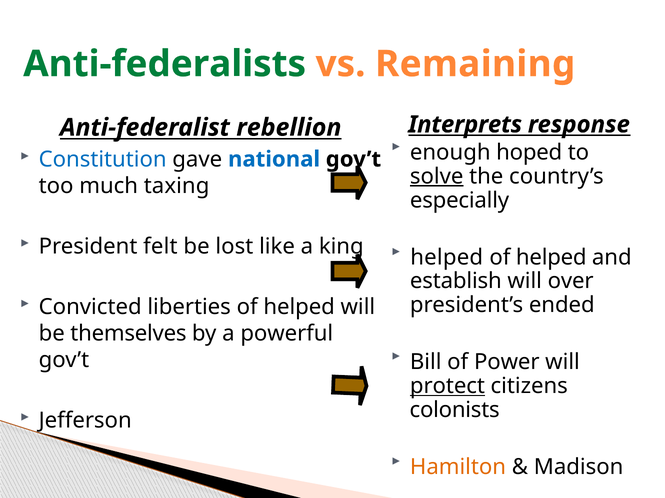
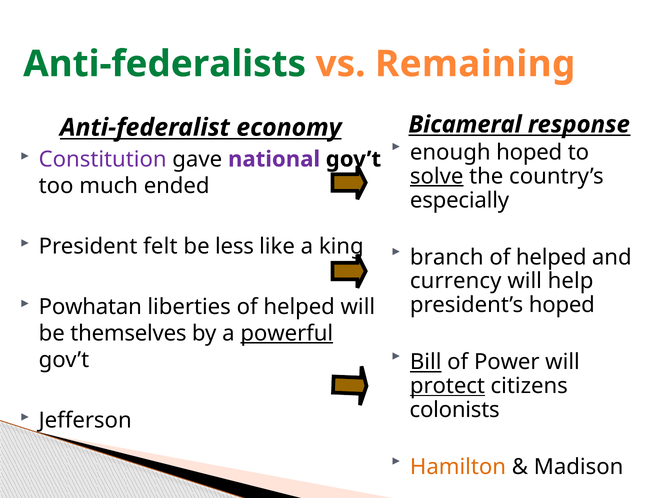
Interprets: Interprets -> Bicameral
rebellion: rebellion -> economy
Constitution colour: blue -> purple
national colour: blue -> purple
taxing: taxing -> ended
lost: lost -> less
helped at (447, 258): helped -> branch
establish: establish -> currency
over: over -> help
Convicted: Convicted -> Powhatan
president’s ended: ended -> hoped
powerful underline: none -> present
Bill underline: none -> present
